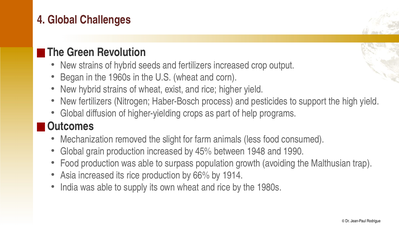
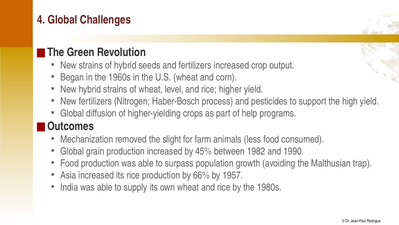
exist: exist -> level
1948: 1948 -> 1982
1914: 1914 -> 1957
